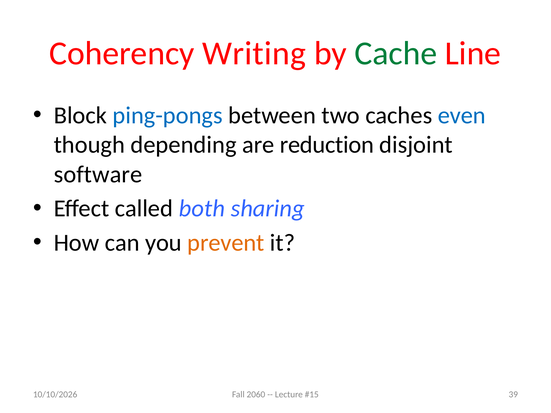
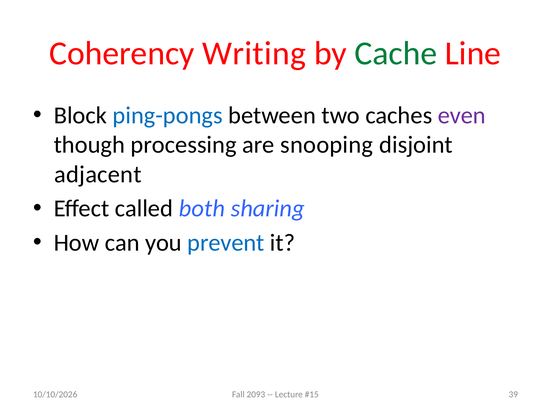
even colour: blue -> purple
depending: depending -> processing
reduction: reduction -> snooping
software: software -> adjacent
prevent colour: orange -> blue
2060: 2060 -> 2093
